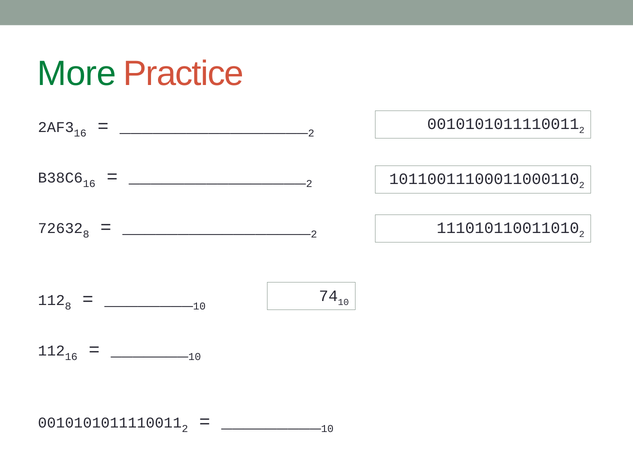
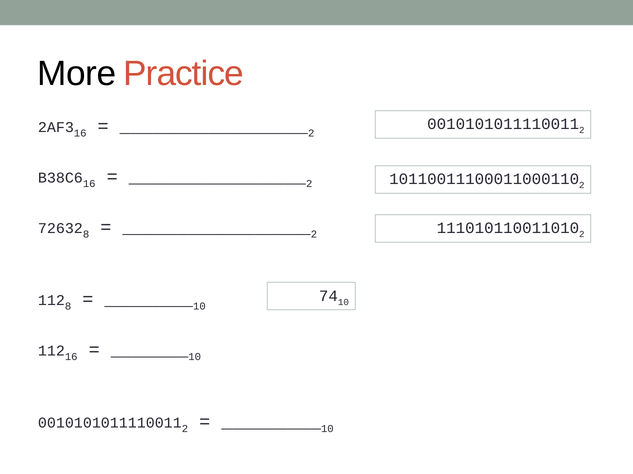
More colour: green -> black
